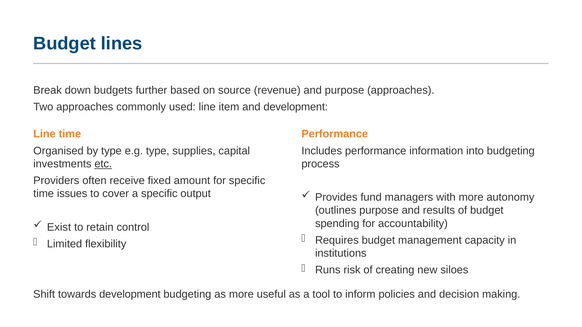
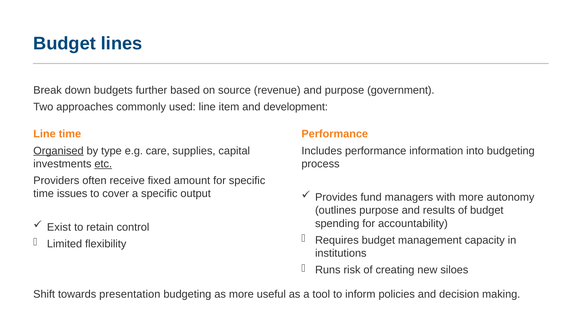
purpose approaches: approaches -> government
Organised underline: none -> present
e.g type: type -> care
towards development: development -> presentation
